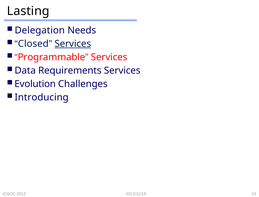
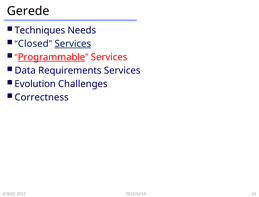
Lasting: Lasting -> Gerede
Delegation: Delegation -> Techniques
Programmable underline: none -> present
Introducing: Introducing -> Correctness
